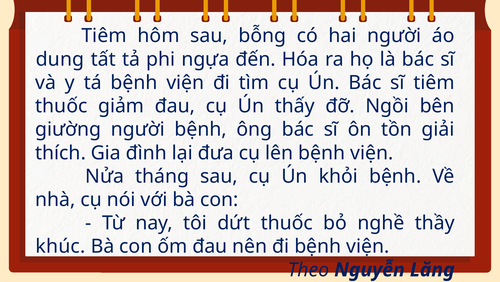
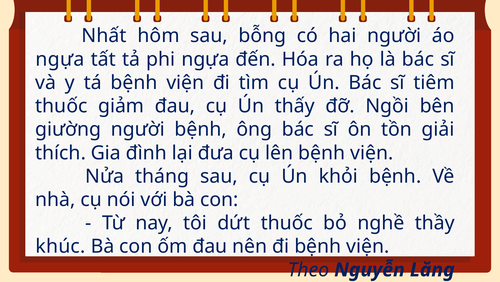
Tiêm at (104, 36): Tiêm -> Nhất
dung at (60, 59): dung -> ngựa
